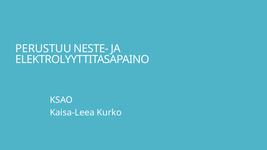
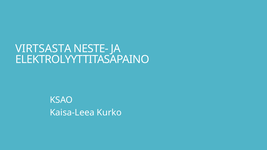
PERUSTUU: PERUSTUU -> VIRTSASTA
